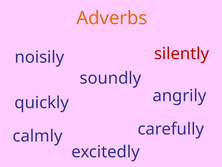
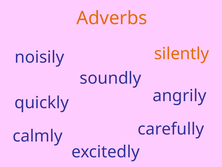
silently colour: red -> orange
